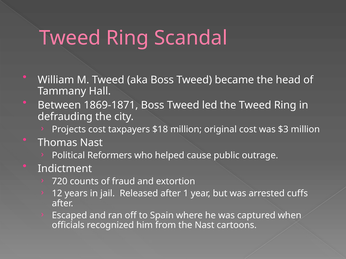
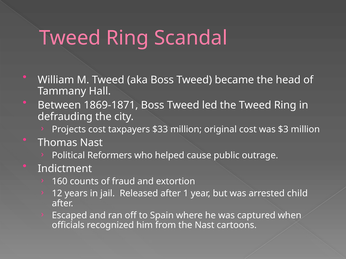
$18: $18 -> $33
720: 720 -> 160
cuffs: cuffs -> child
